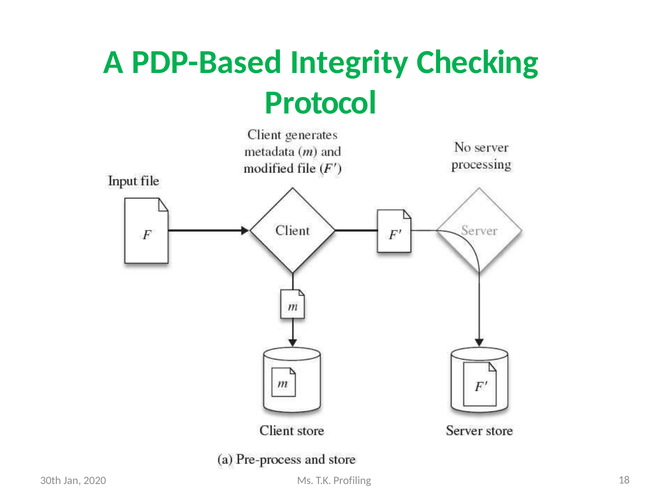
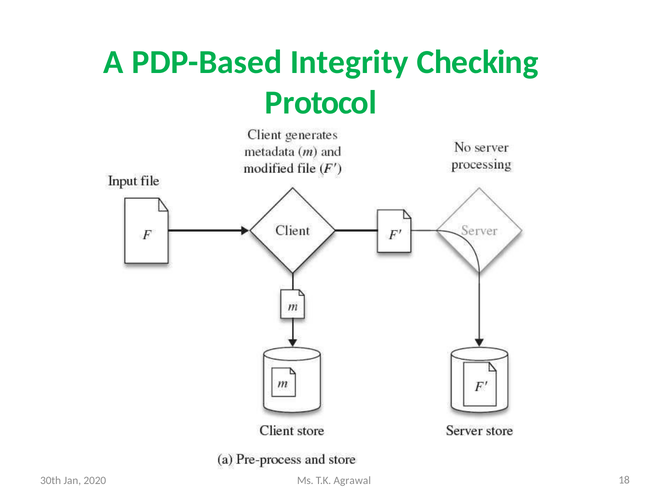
Profiling: Profiling -> Agrawal
